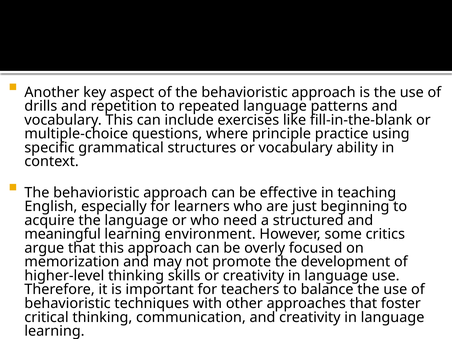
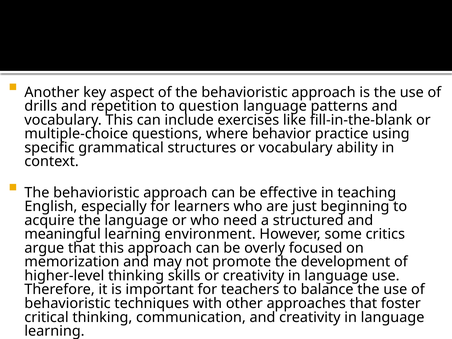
repeated: repeated -> question
principle: principle -> behavior
